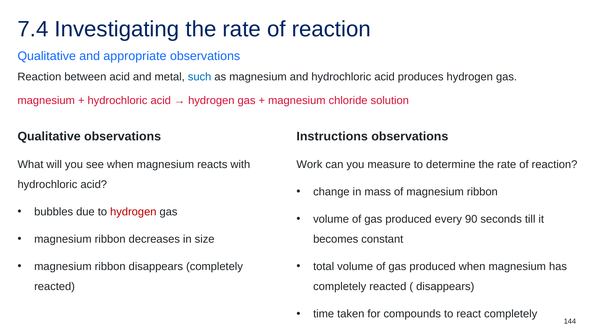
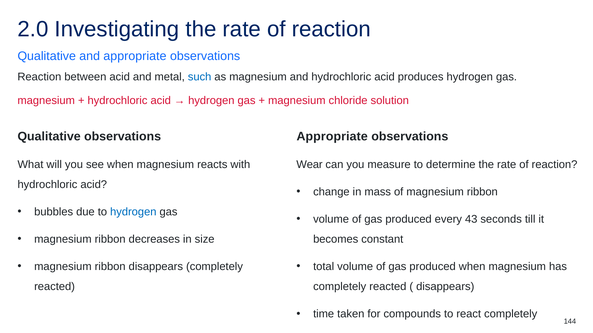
7.4: 7.4 -> 2.0
Instructions at (332, 137): Instructions -> Appropriate
Work: Work -> Wear
hydrogen at (133, 212) colour: red -> blue
90: 90 -> 43
